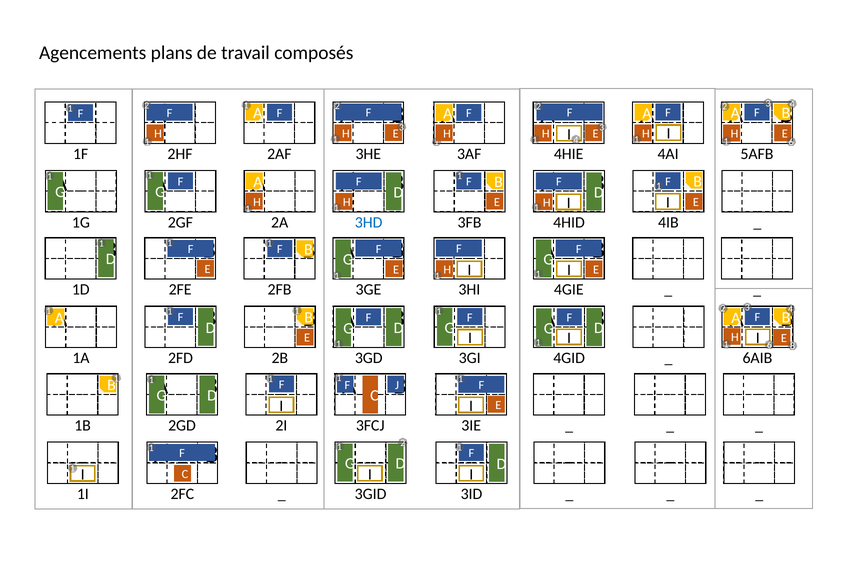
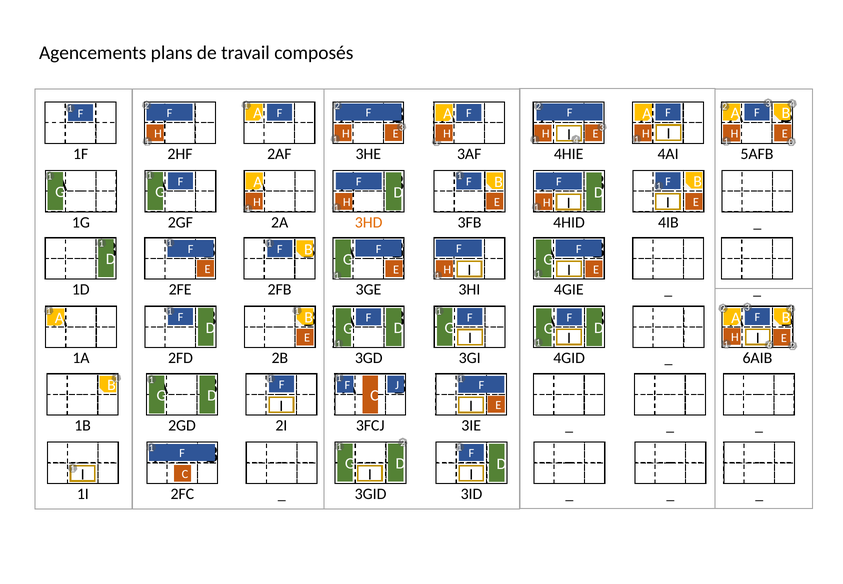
1 6: 6 -> 0
3HD colour: blue -> orange
8 at (792, 346): 8 -> 2
